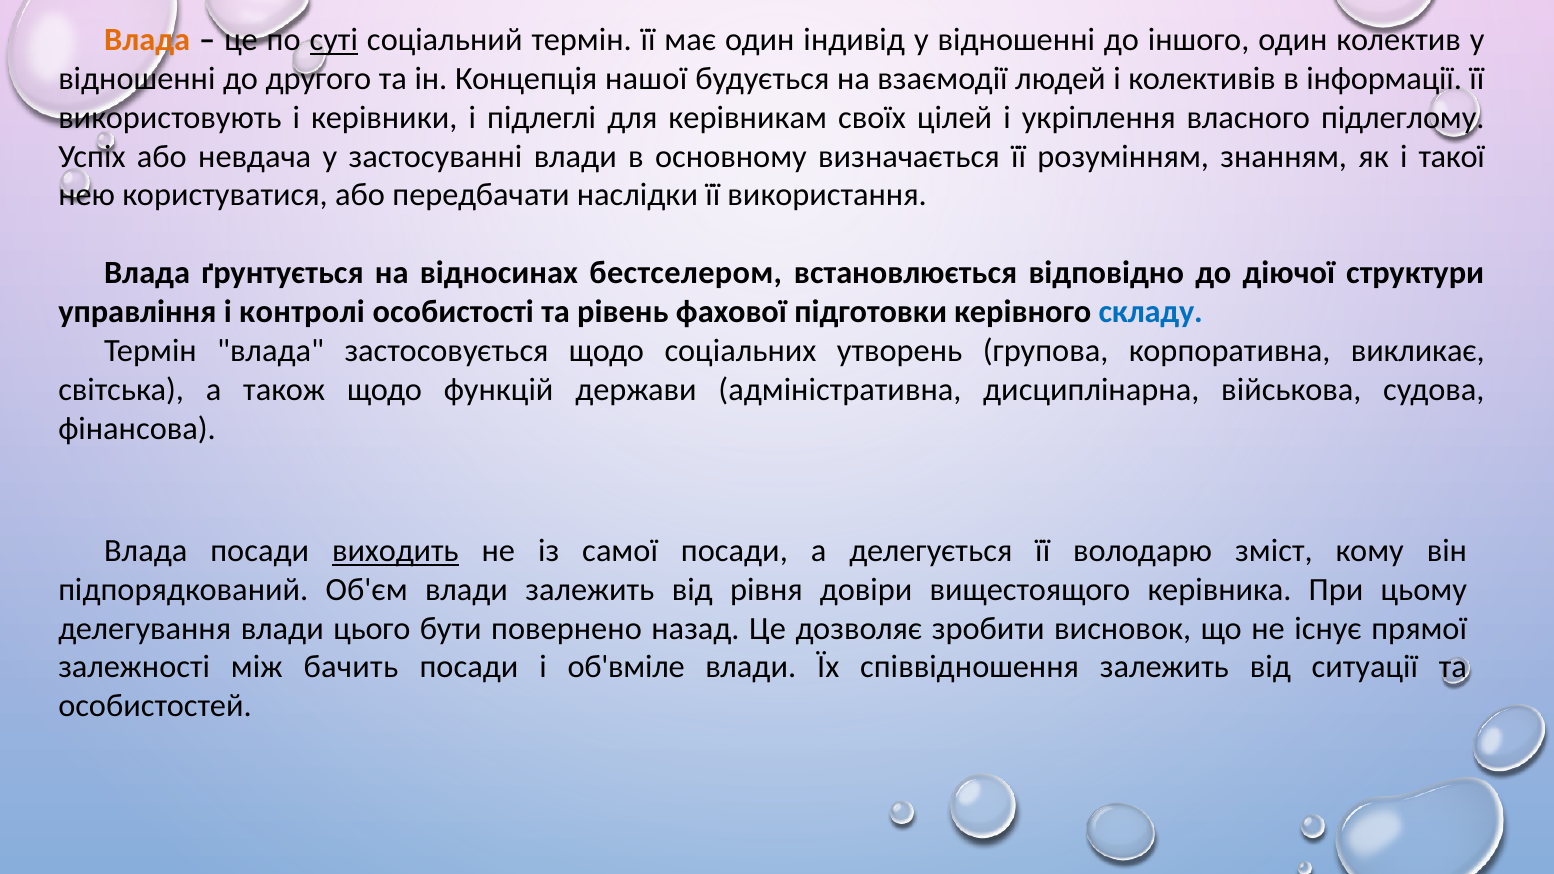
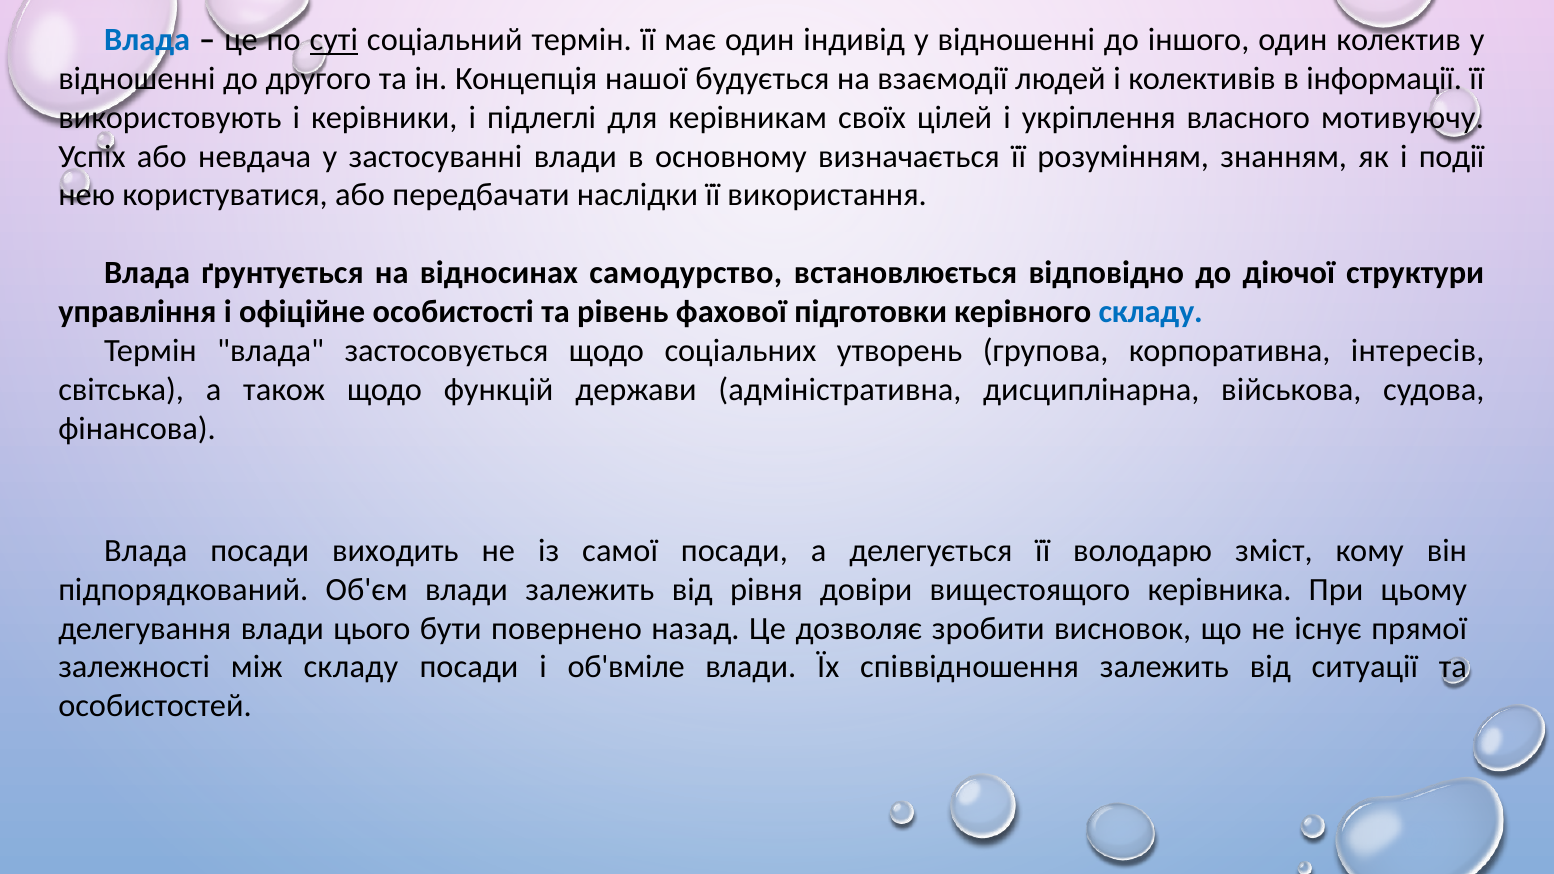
Влада at (147, 40) colour: orange -> blue
підлеглому: підлеглому -> мотивуючу
такої: такої -> події
бестселером: бестселером -> самодурство
контролі: контролі -> офіційне
викликає: викликає -> інтересів
виходить underline: present -> none
між бачить: бачить -> складу
